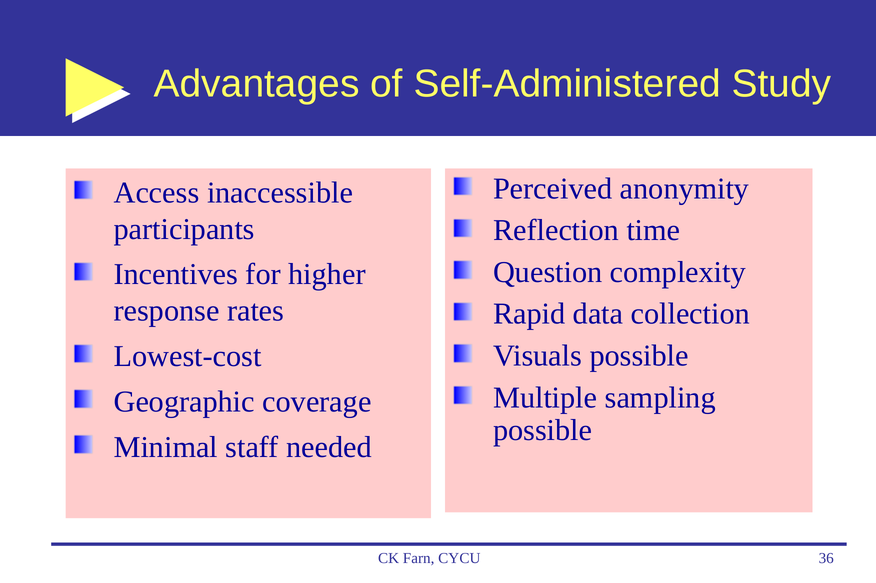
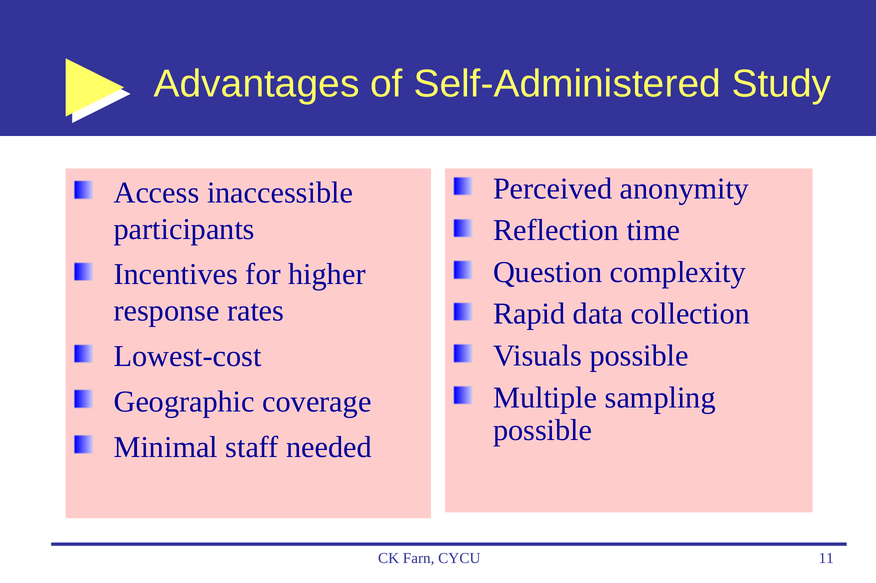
36: 36 -> 11
